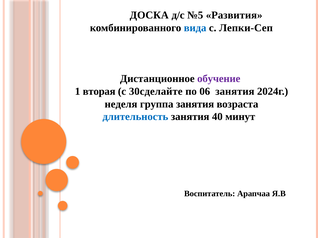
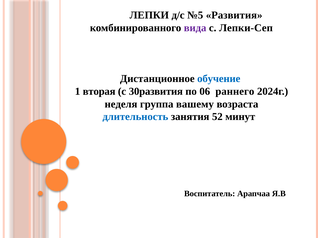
ДОСКА: ДОСКА -> ЛЕПКИ
вида colour: blue -> purple
обучение colour: purple -> blue
30сделайте: 30сделайте -> 30развития
06 занятия: занятия -> раннего
группа занятия: занятия -> вашему
40: 40 -> 52
